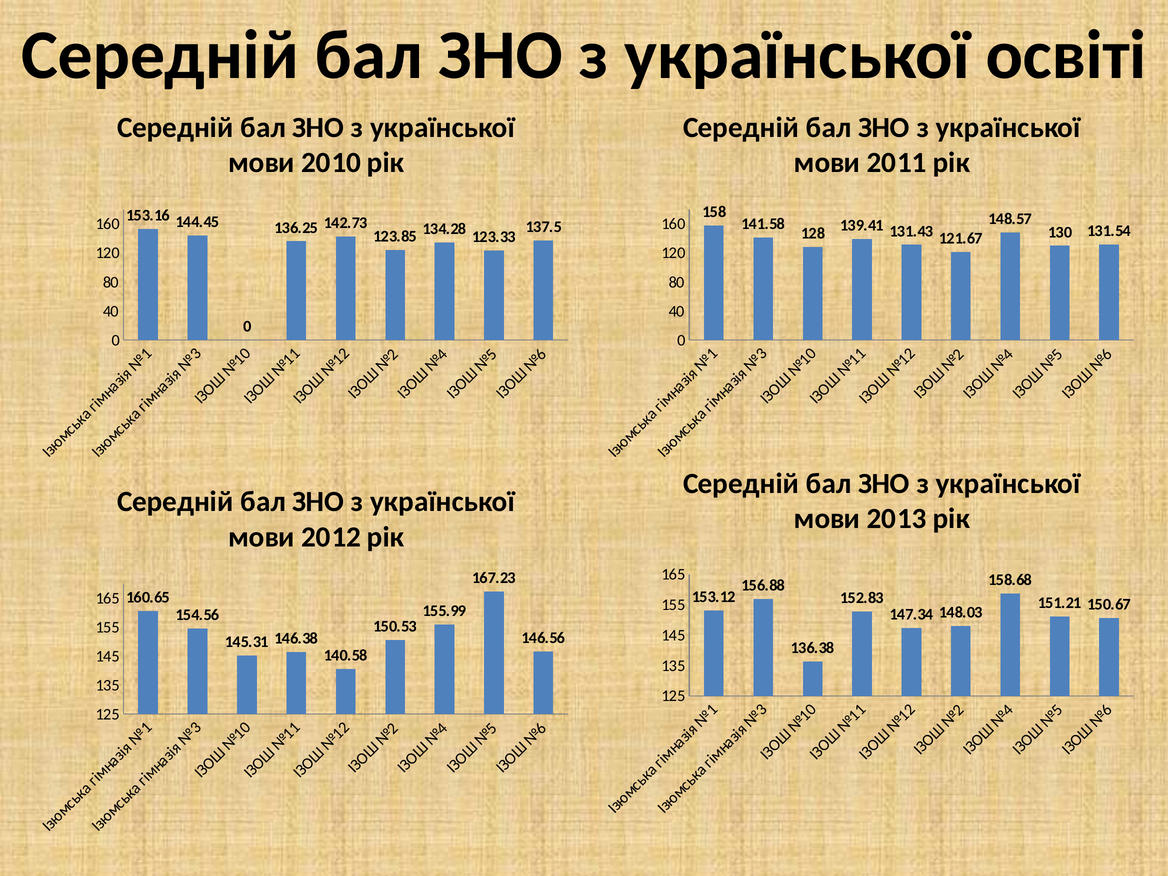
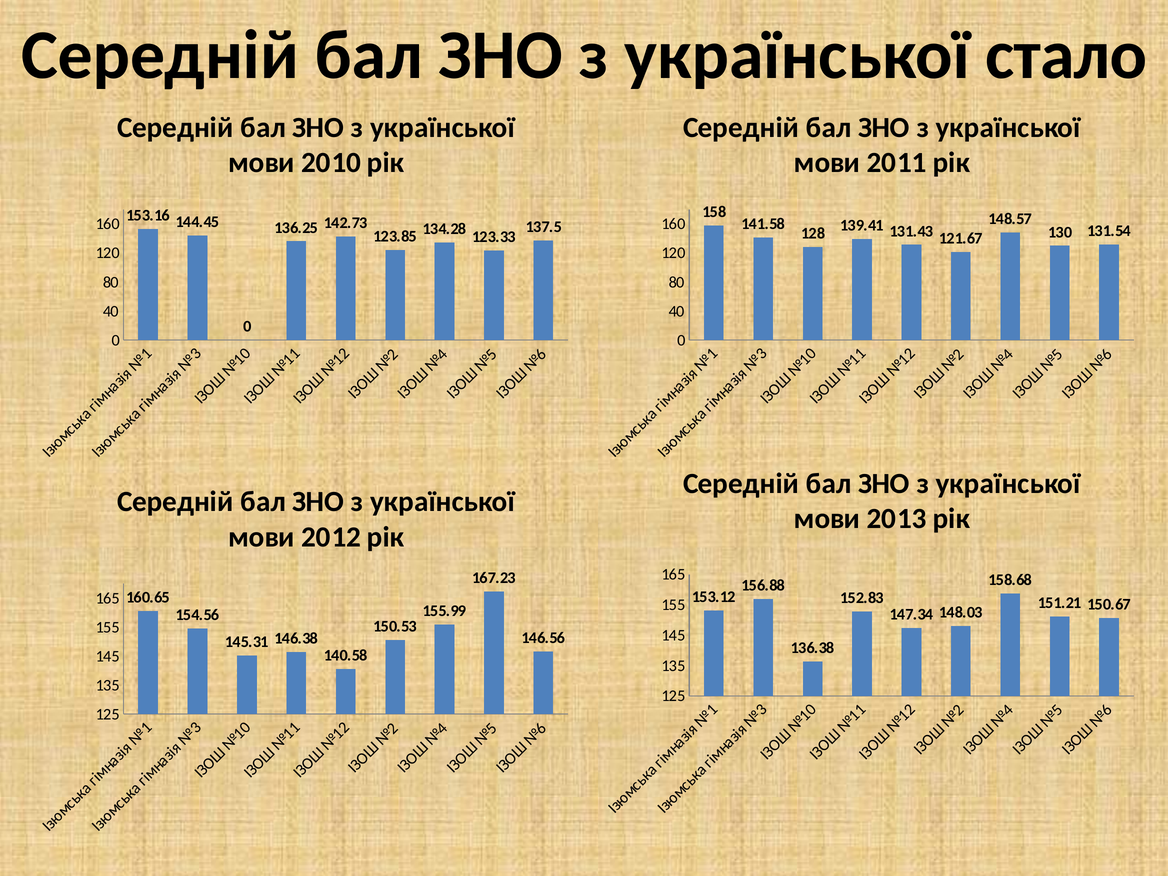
освіті: освіті -> стало
